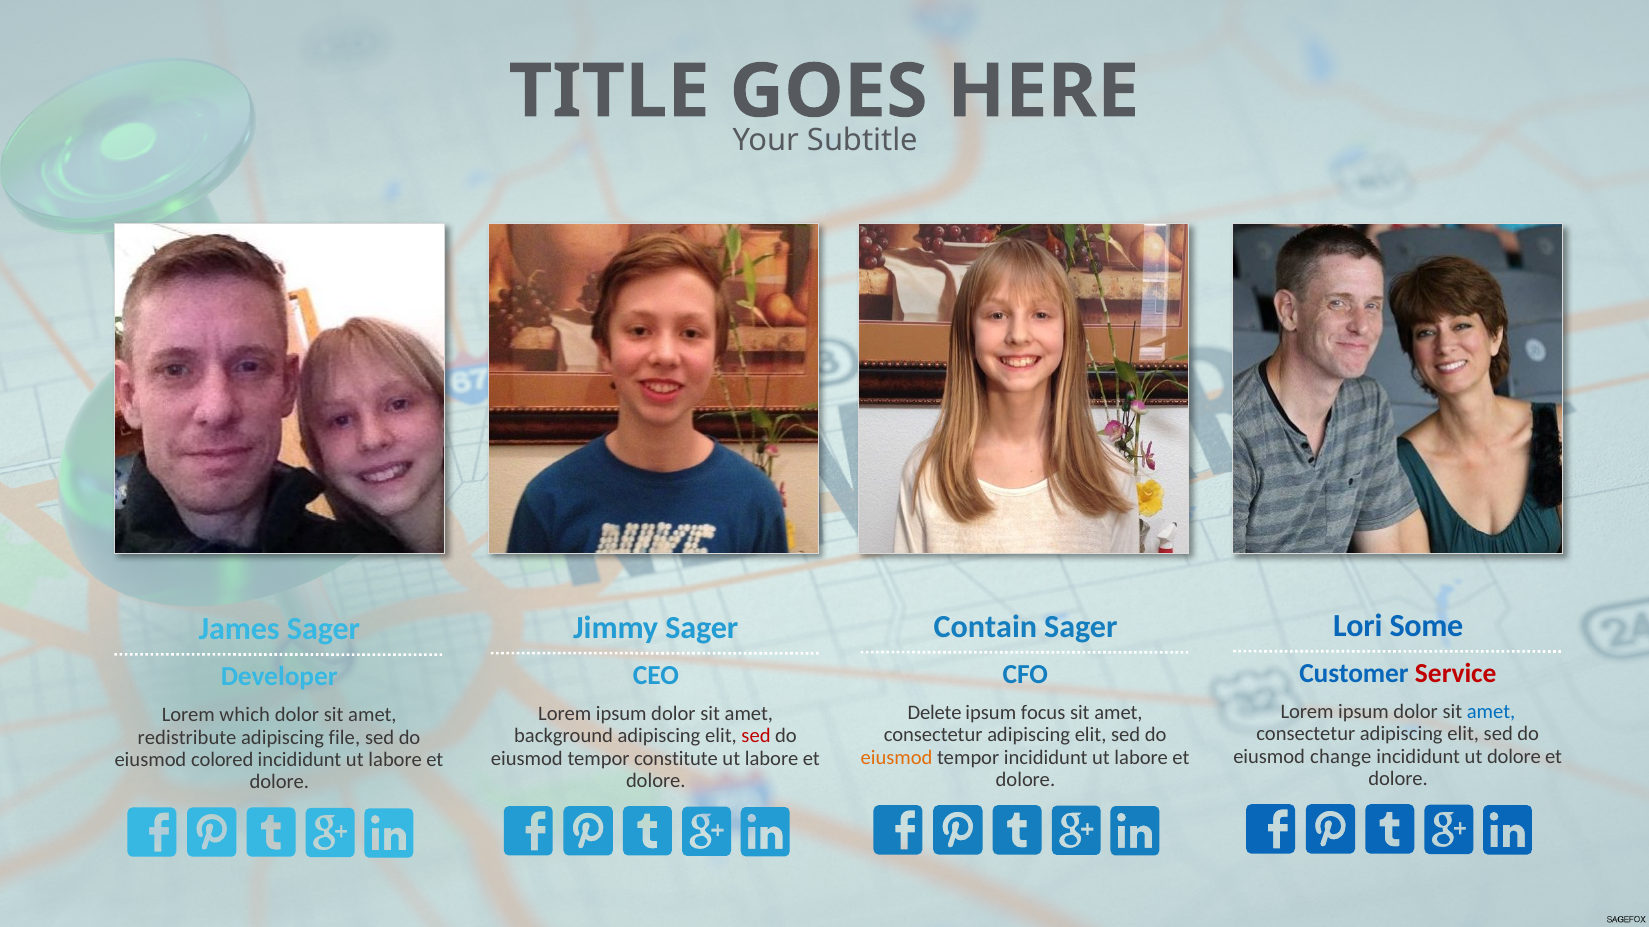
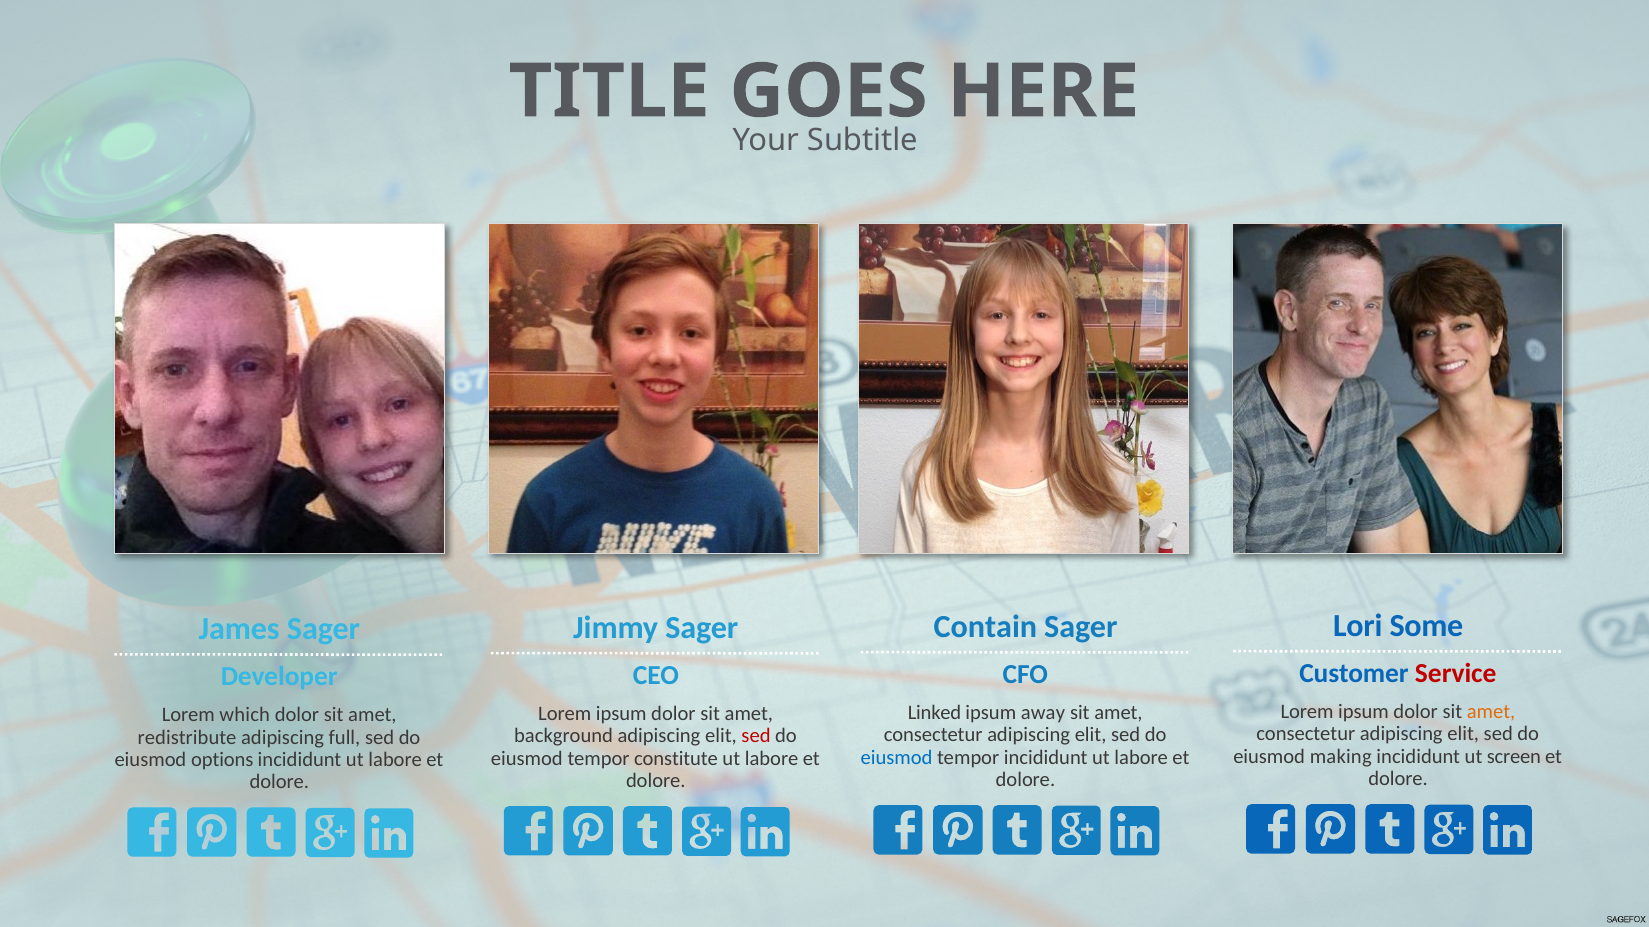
amet at (1491, 712) colour: blue -> orange
Delete: Delete -> Linked
focus: focus -> away
file: file -> full
change: change -> making
ut dolore: dolore -> screen
eiusmod at (897, 758) colour: orange -> blue
colored: colored -> options
